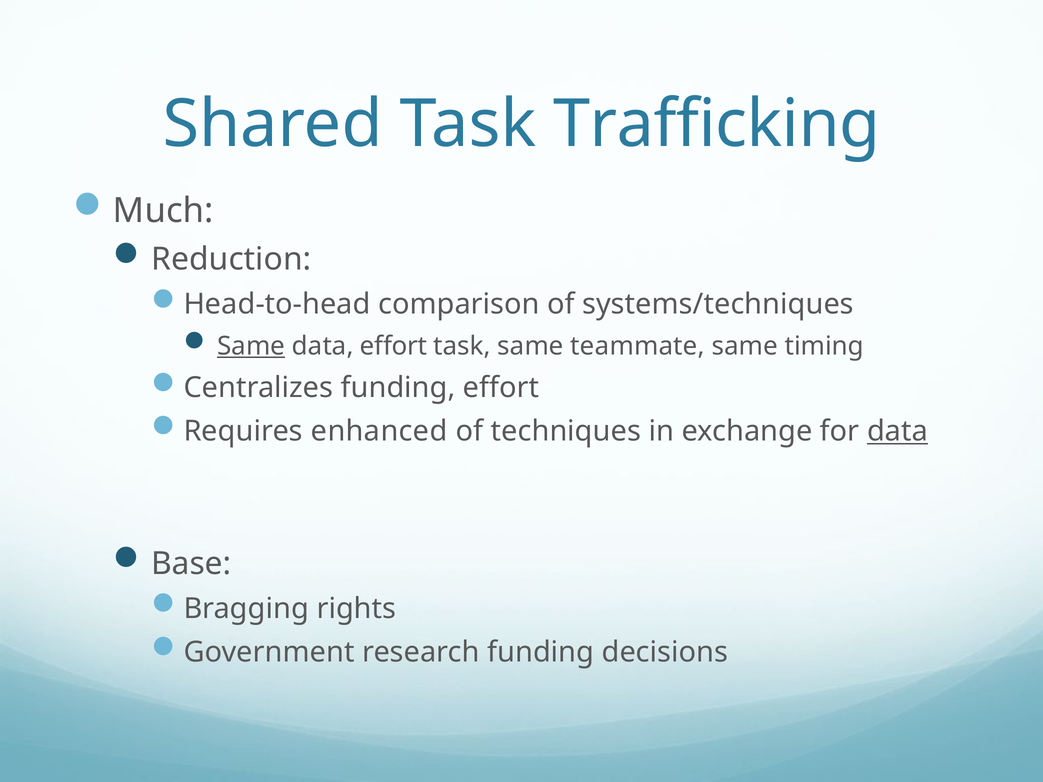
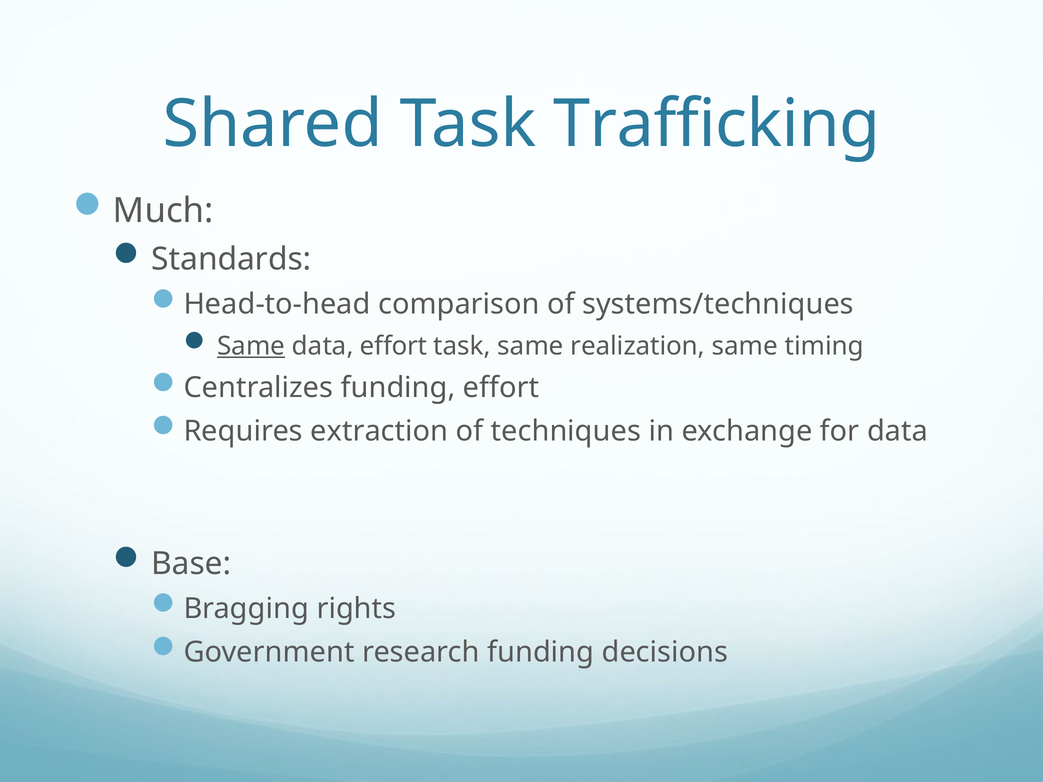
Reduction: Reduction -> Standards
teammate: teammate -> realization
enhanced: enhanced -> extraction
data at (898, 431) underline: present -> none
